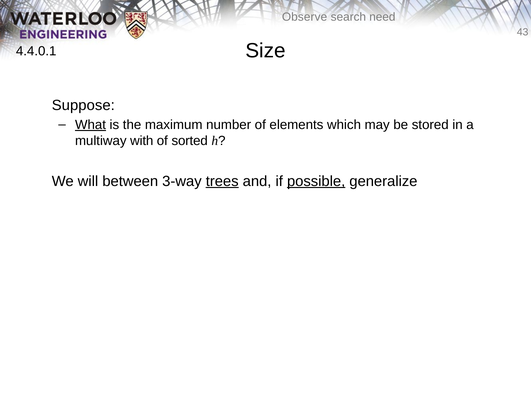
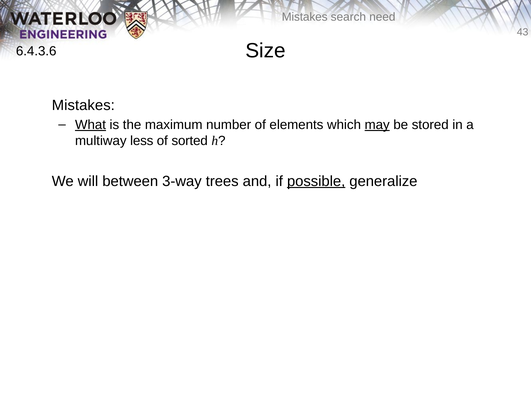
Observe at (305, 17): Observe -> Mistakes
4.4.0.1: 4.4.0.1 -> 6.4.3.6
Suppose at (83, 105): Suppose -> Mistakes
may underline: none -> present
with: with -> less
trees underline: present -> none
